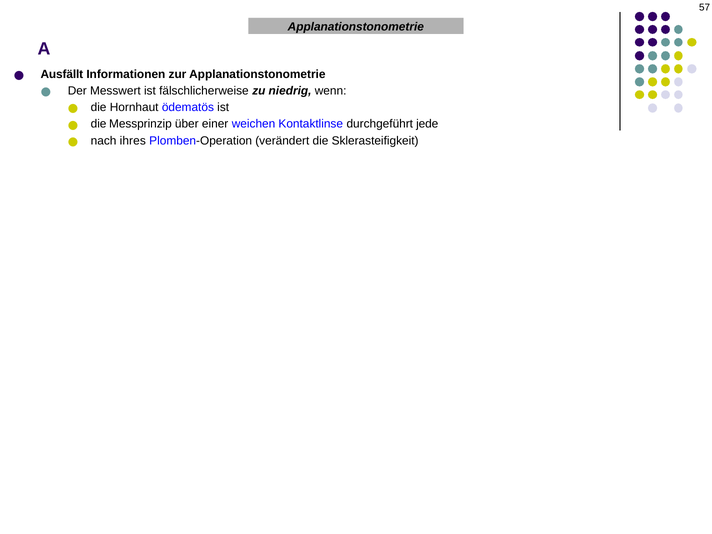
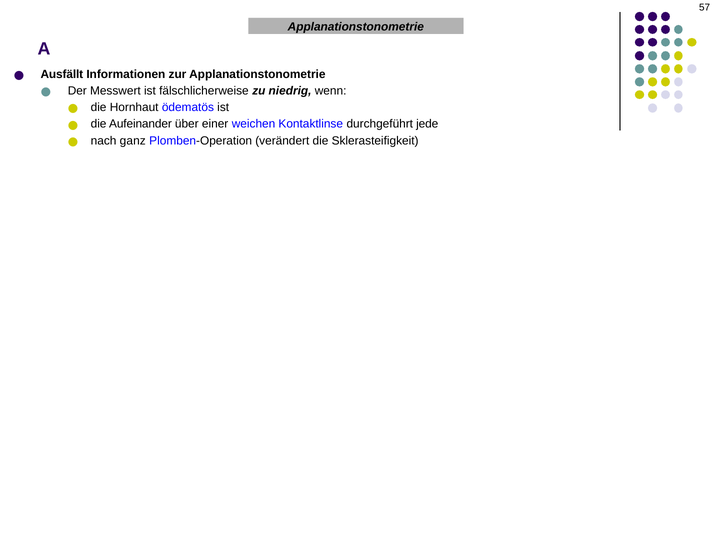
Messprinzip: Messprinzip -> Aufeinander
ihres: ihres -> ganz
